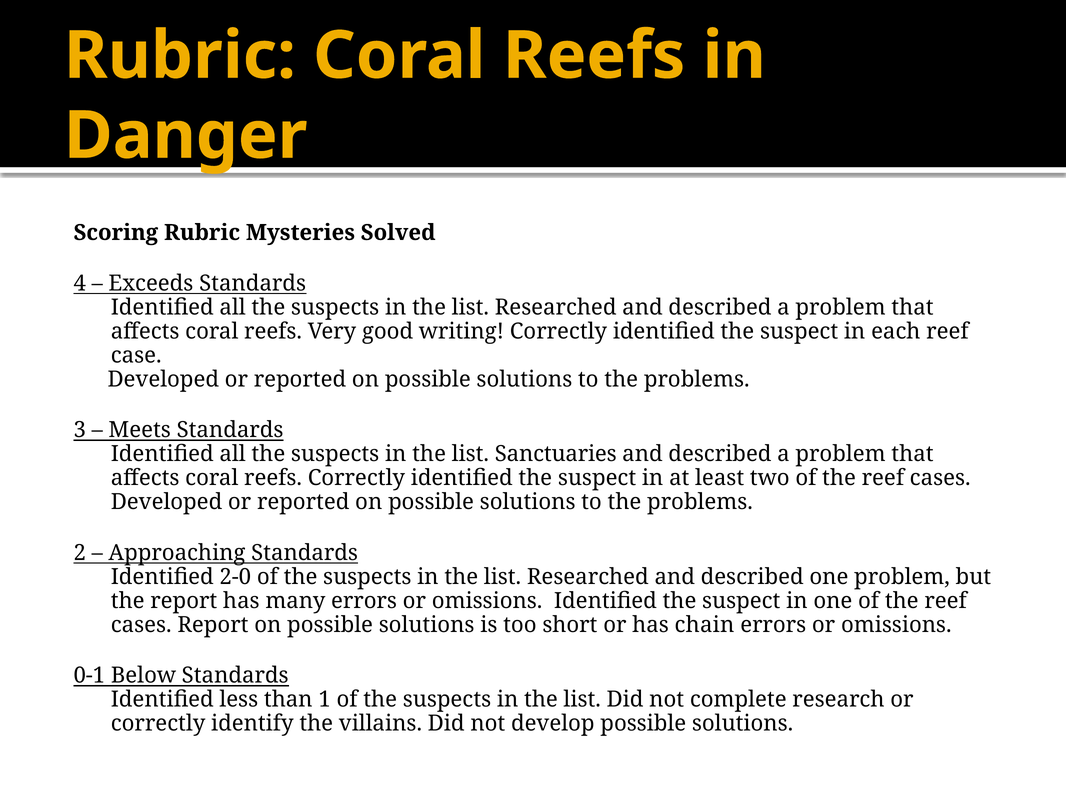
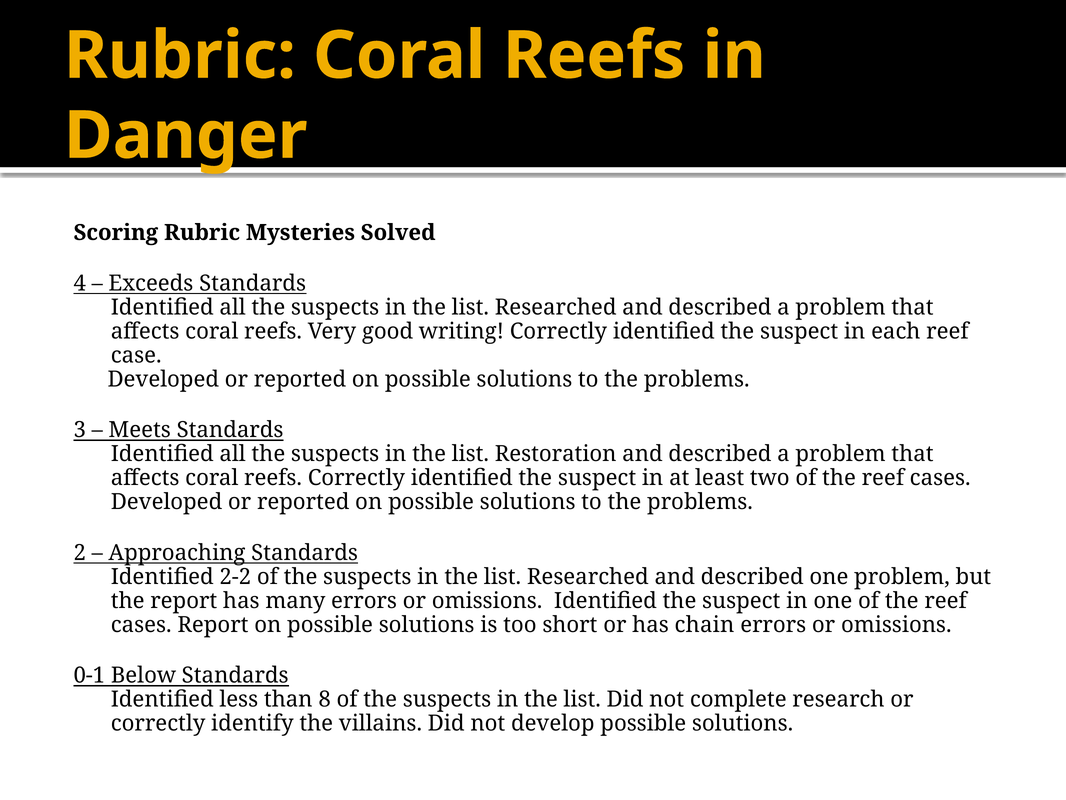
Sanctuaries: Sanctuaries -> Restoration
2-0: 2-0 -> 2-2
1: 1 -> 8
